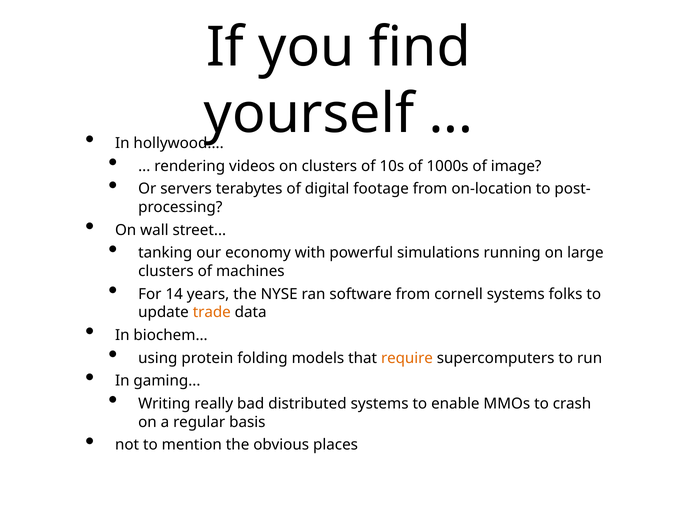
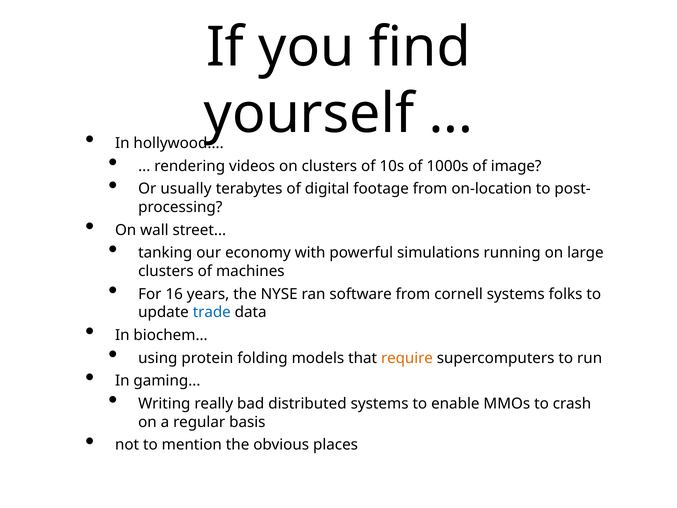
servers: servers -> usually
14: 14 -> 16
trade colour: orange -> blue
